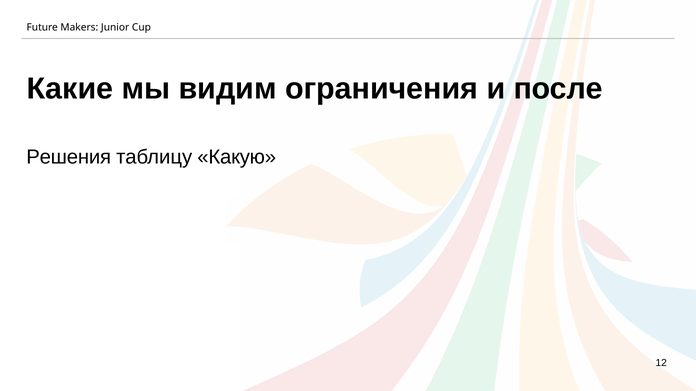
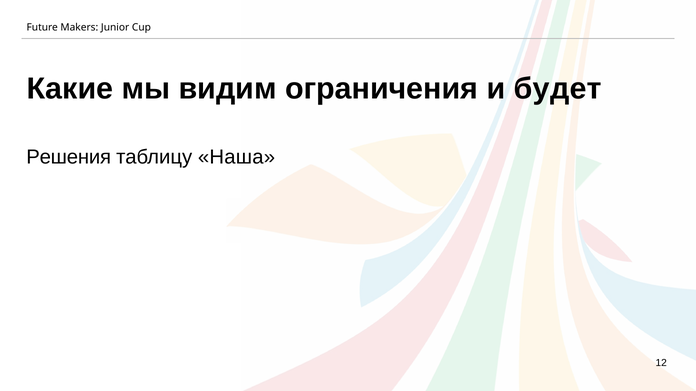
после: после -> будет
Какую: Какую -> Наша
